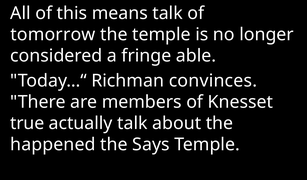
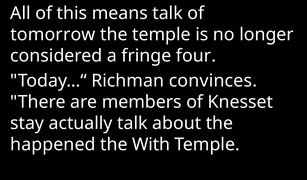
able: able -> four
true: true -> stay
Says: Says -> With
